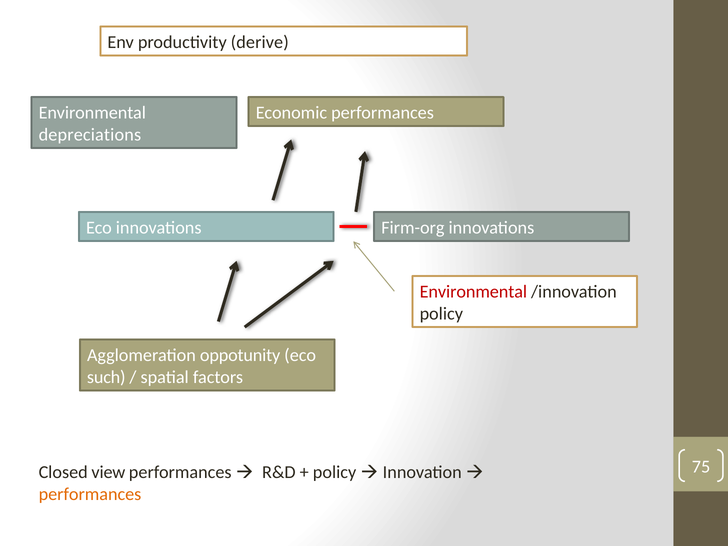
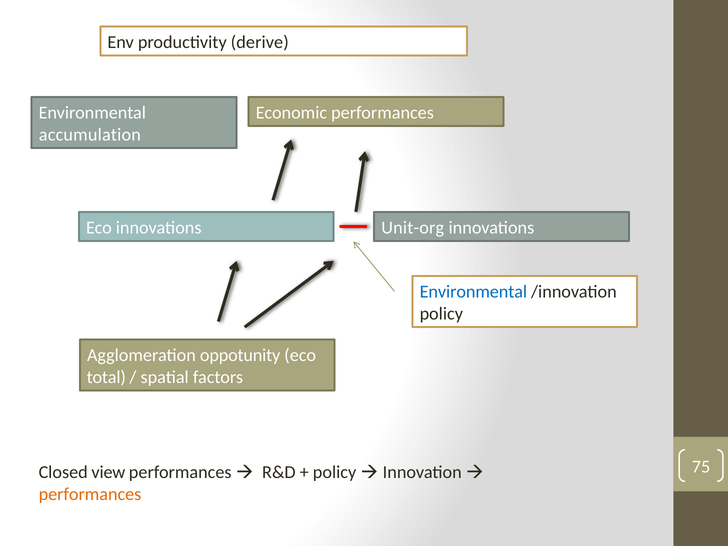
depreciations: depreciations -> accumulation
Firm-org: Firm-org -> Unit-org
Environmental at (473, 292) colour: red -> blue
such: such -> total
